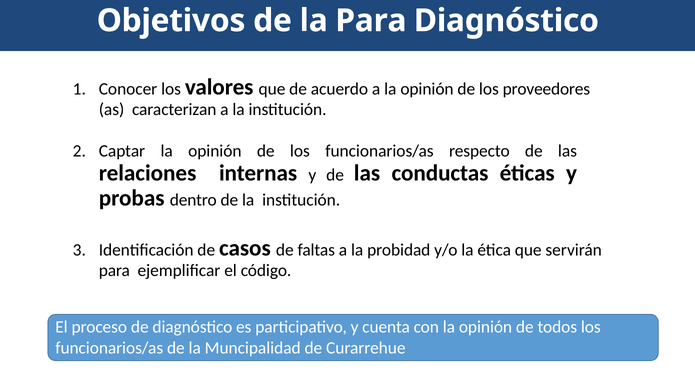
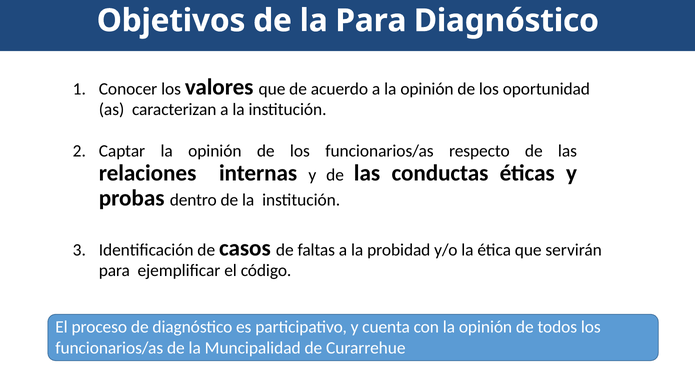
proveedores: proveedores -> oportunidad
